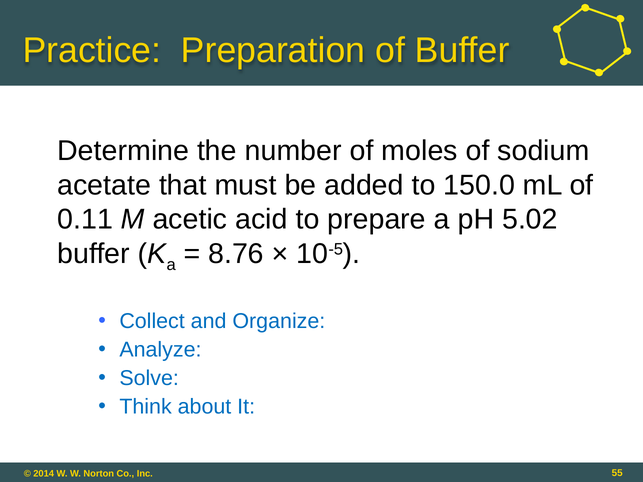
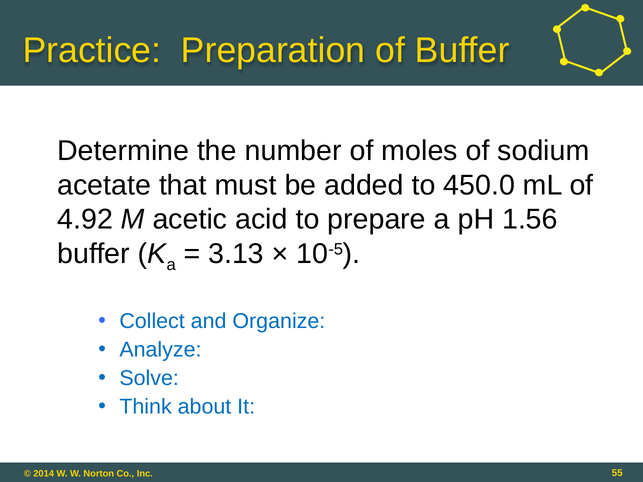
150.0: 150.0 -> 450.0
0.11: 0.11 -> 4.92
5.02: 5.02 -> 1.56
8.76: 8.76 -> 3.13
